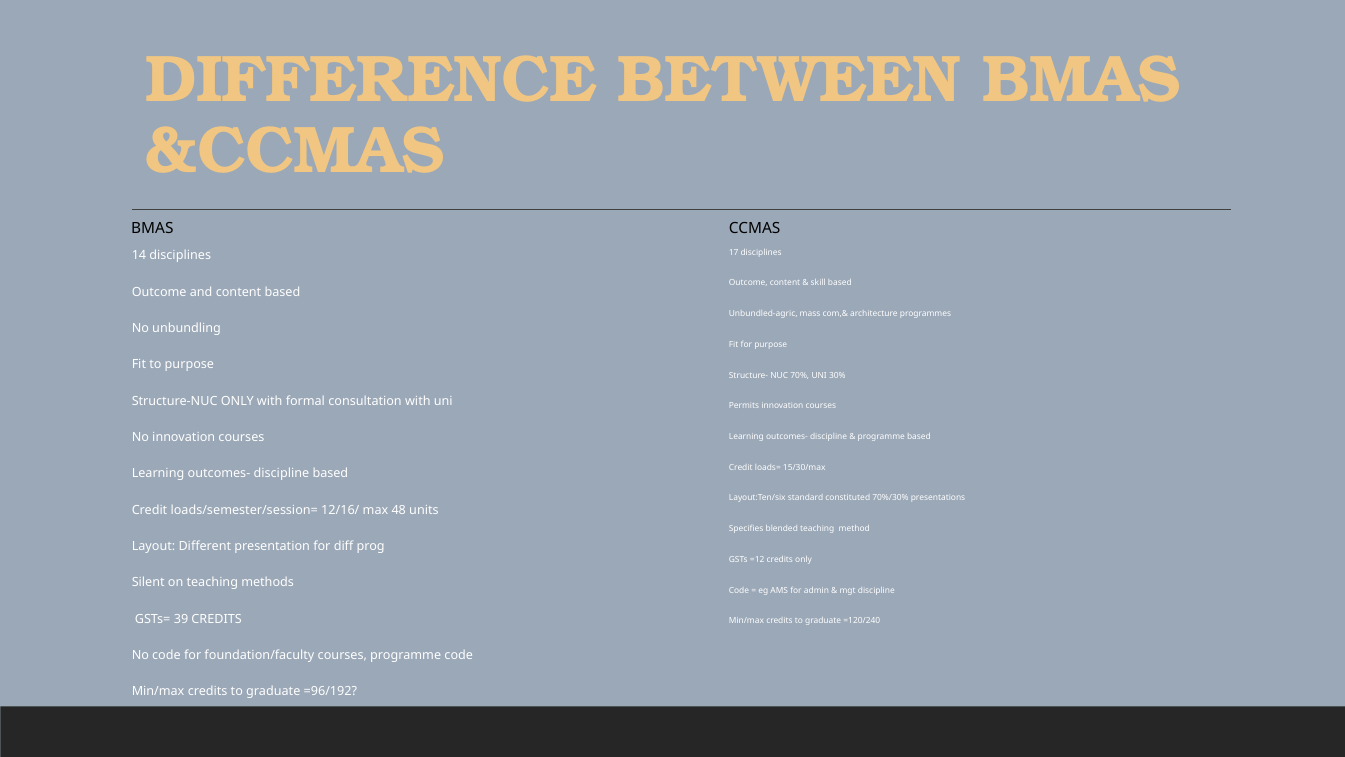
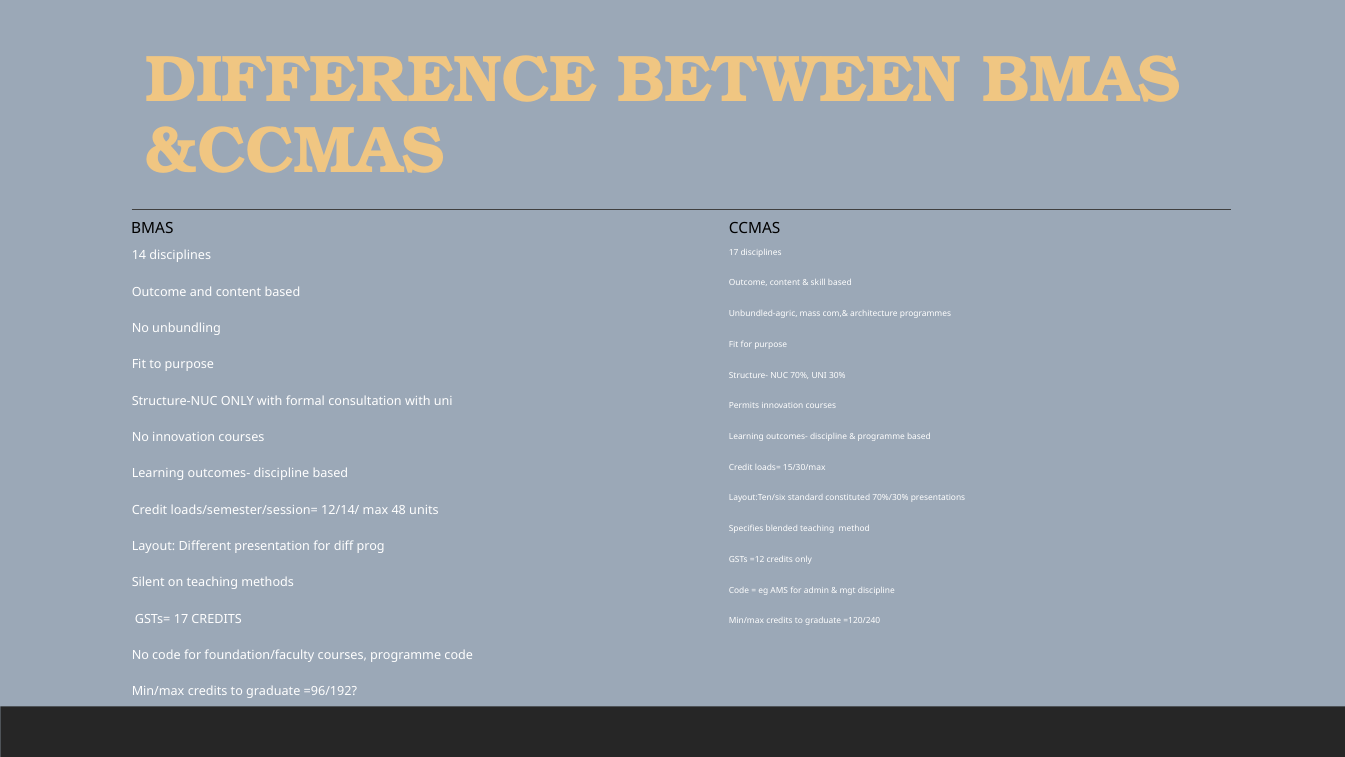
12/16/: 12/16/ -> 12/14/
GSTs= 39: 39 -> 17
